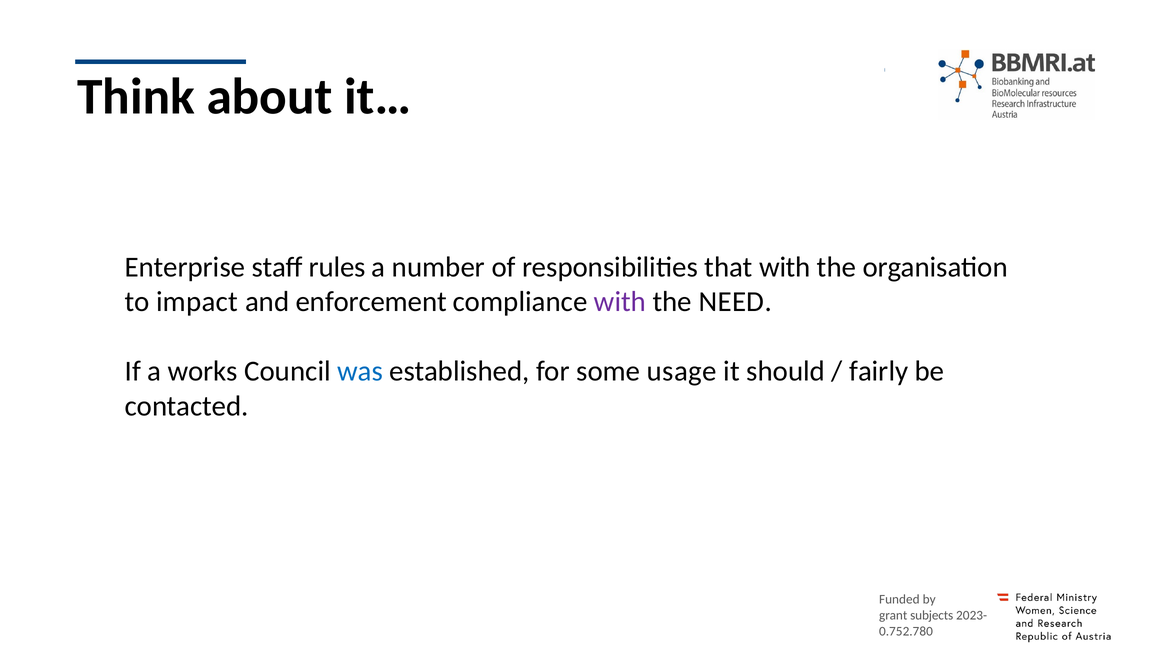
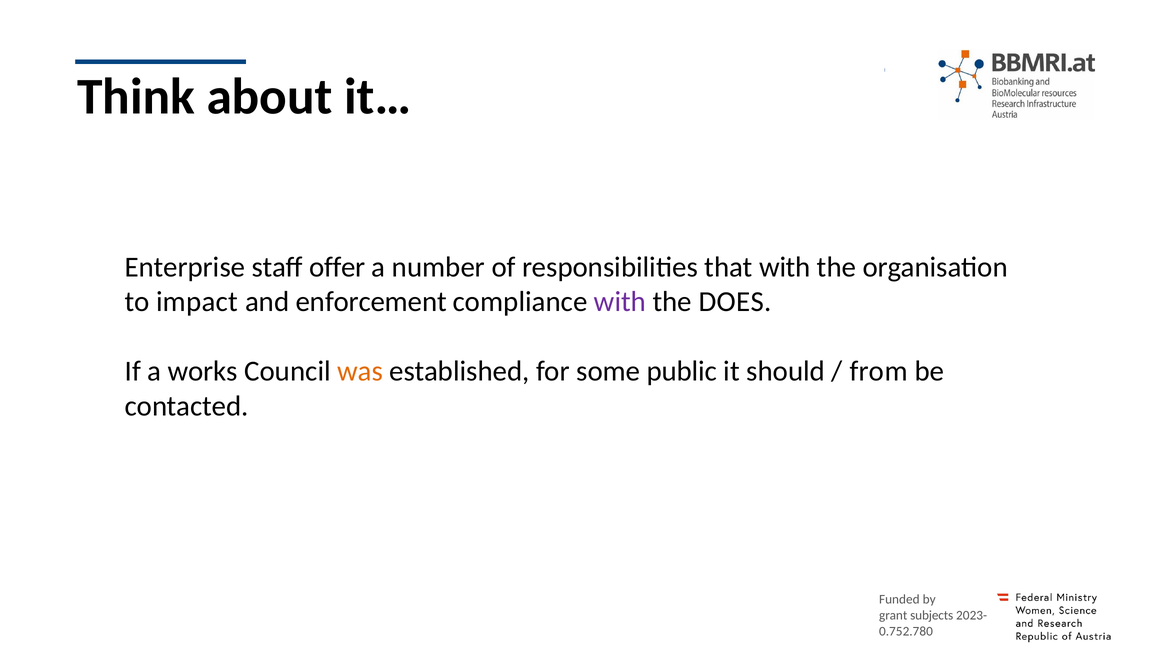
rules: rules -> offer
NEED: NEED -> DOES
was colour: blue -> orange
usage: usage -> public
fairly: fairly -> from
